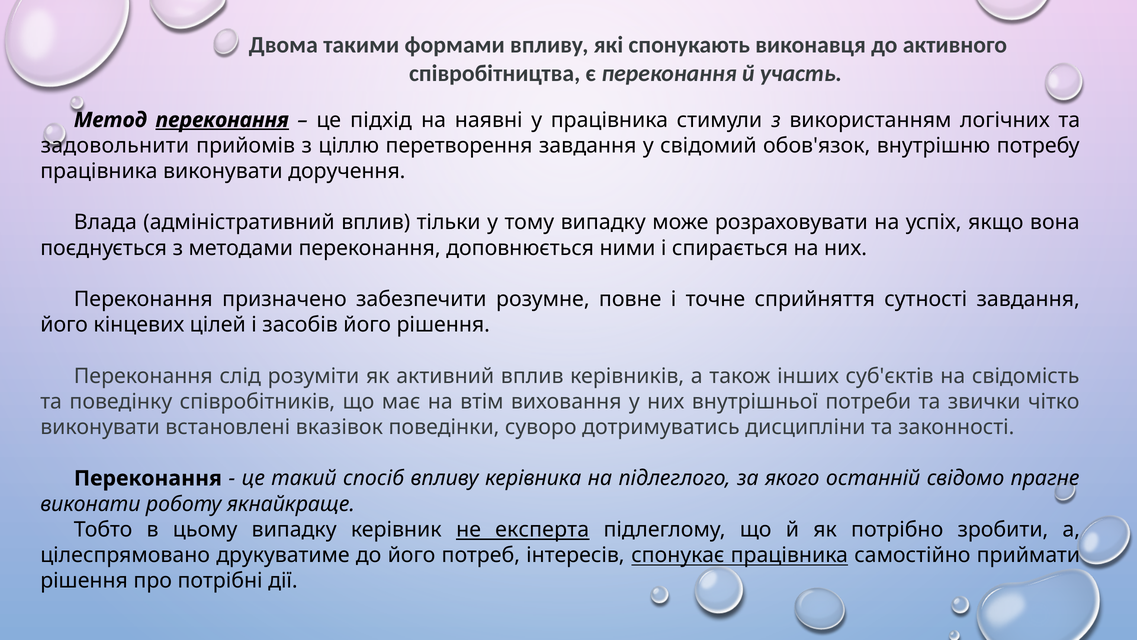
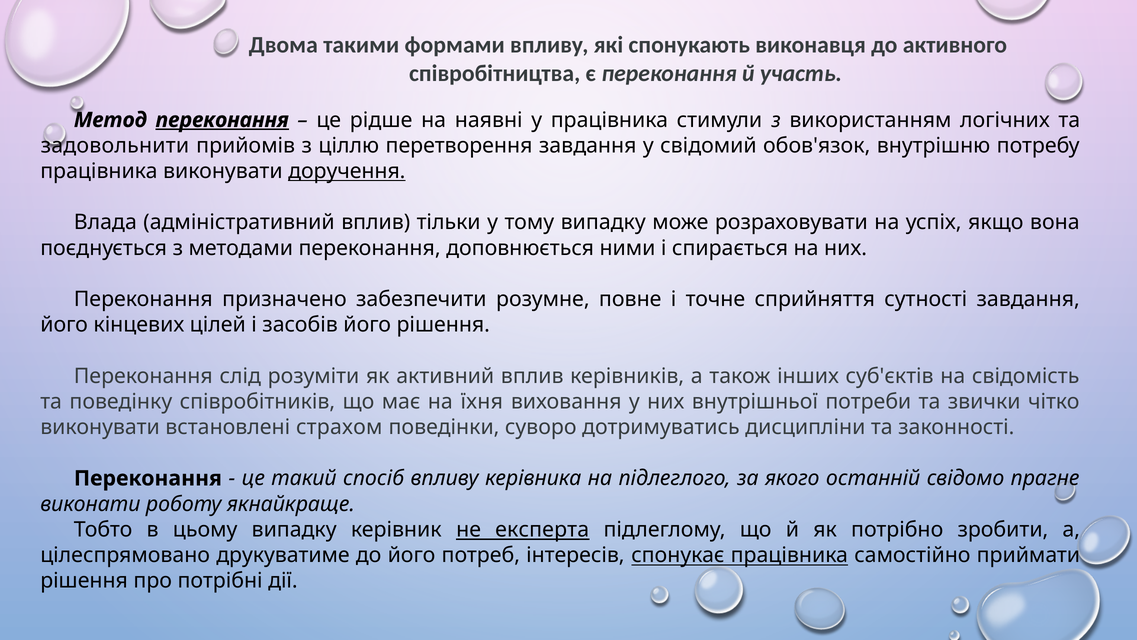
підхід: підхід -> рідше
доручення underline: none -> present
втім: втім -> їхня
вказівок: вказівок -> страхом
